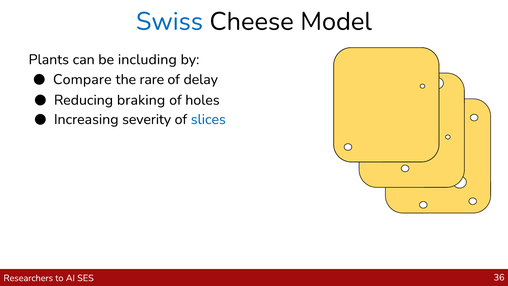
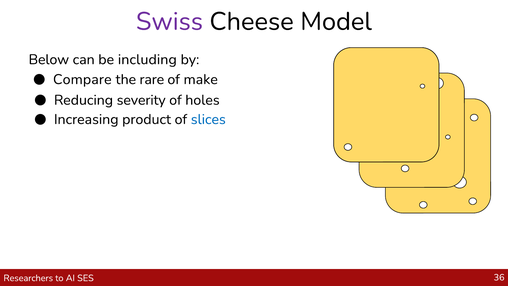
Swiss colour: blue -> purple
Plants: Plants -> Below
delay: delay -> make
braking: braking -> severity
severity: severity -> product
